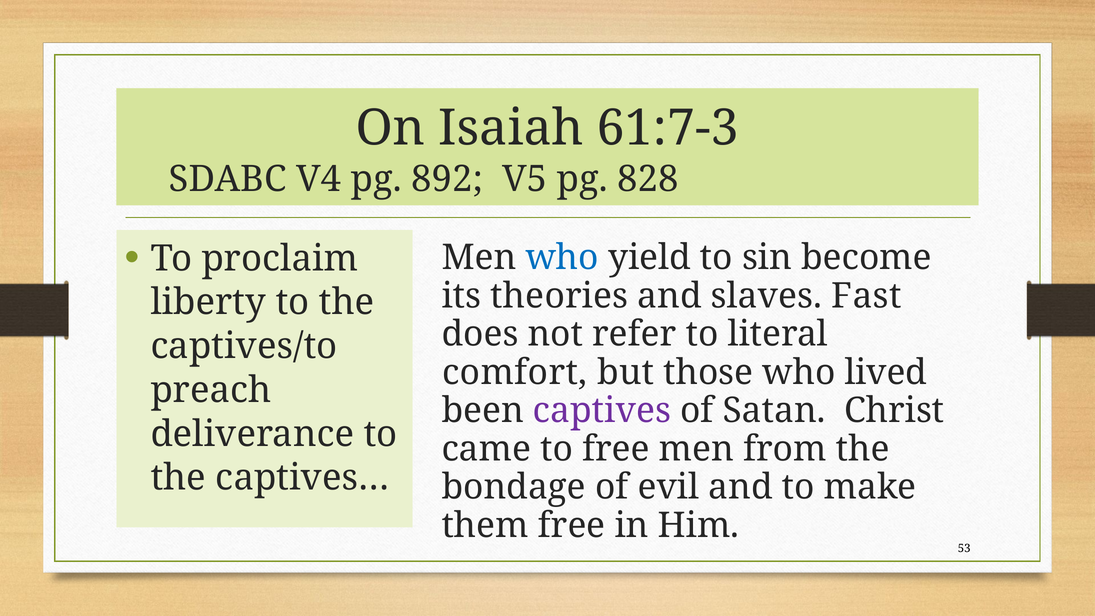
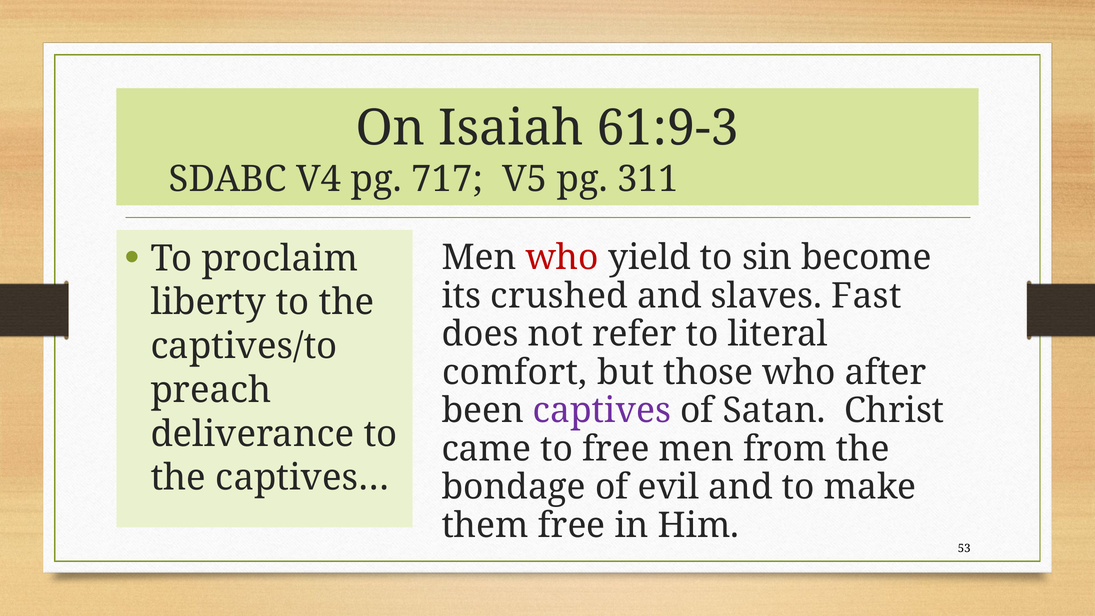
61:7-3: 61:7-3 -> 61:9-3
892: 892 -> 717
828: 828 -> 311
who at (562, 258) colour: blue -> red
theories: theories -> crushed
lived: lived -> after
